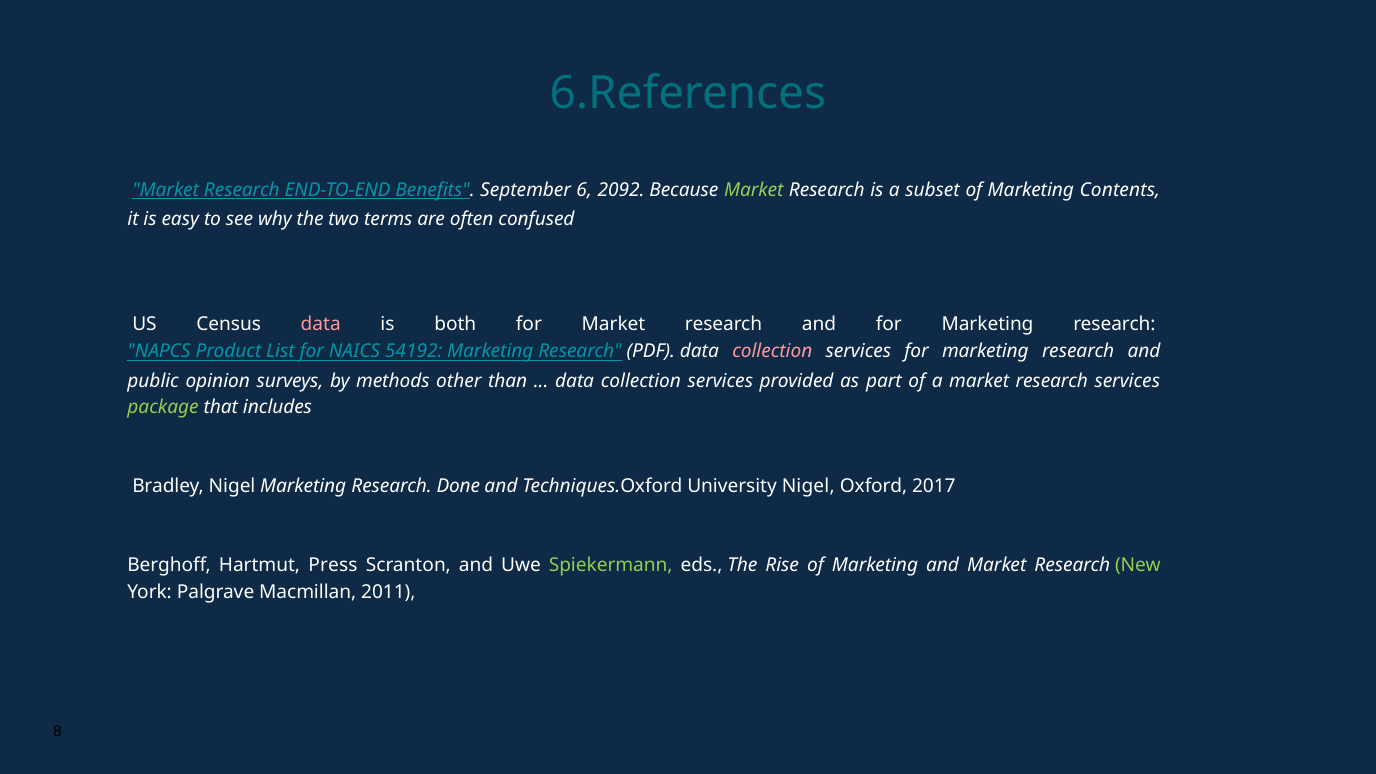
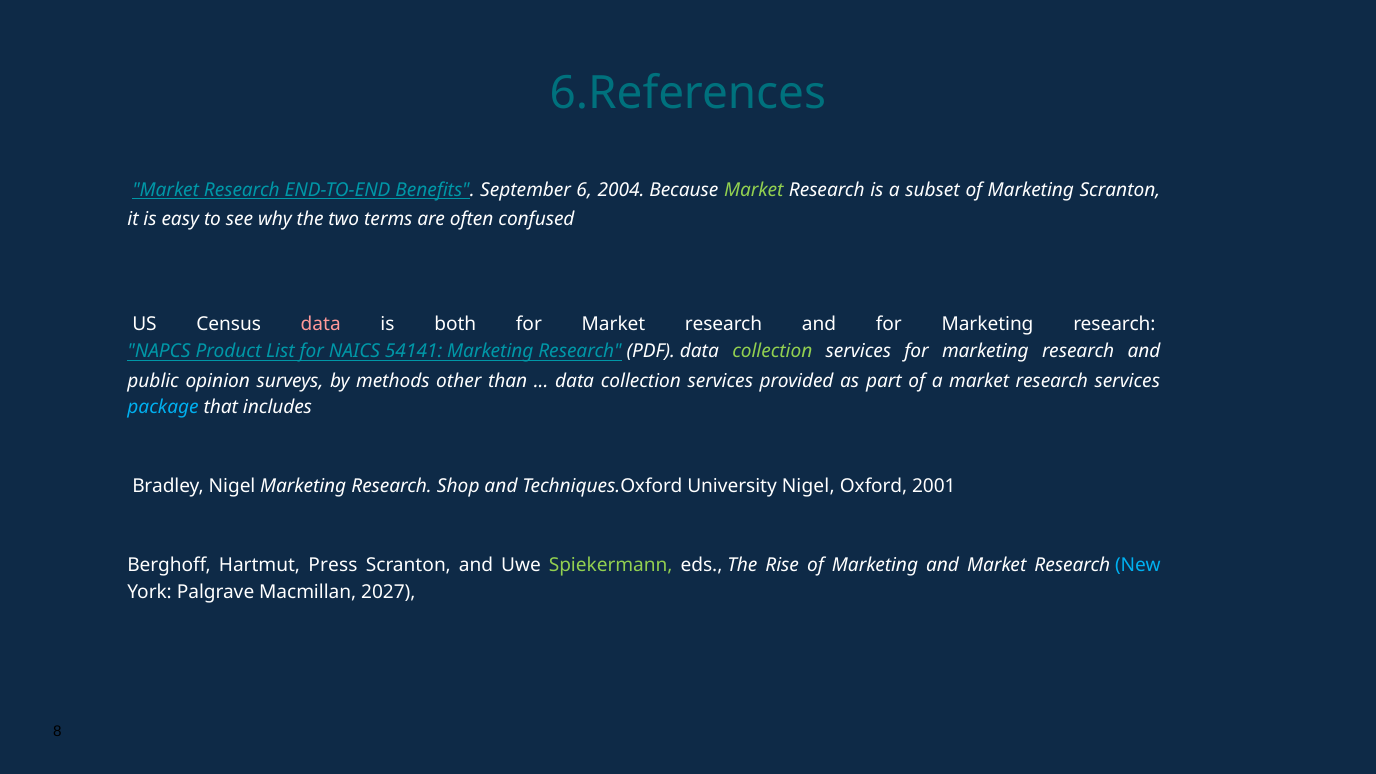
2092: 2092 -> 2004
Marketing Contents: Contents -> Scranton
54192: 54192 -> 54141
collection at (772, 352) colour: pink -> light green
package colour: light green -> light blue
Done: Done -> Shop
2017: 2017 -> 2001
New colour: light green -> light blue
2011: 2011 -> 2027
